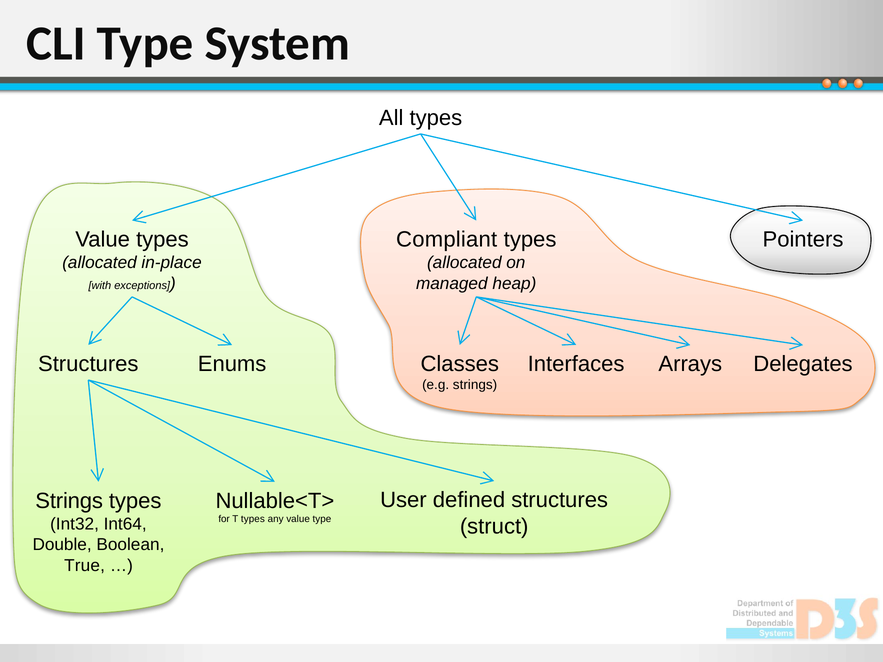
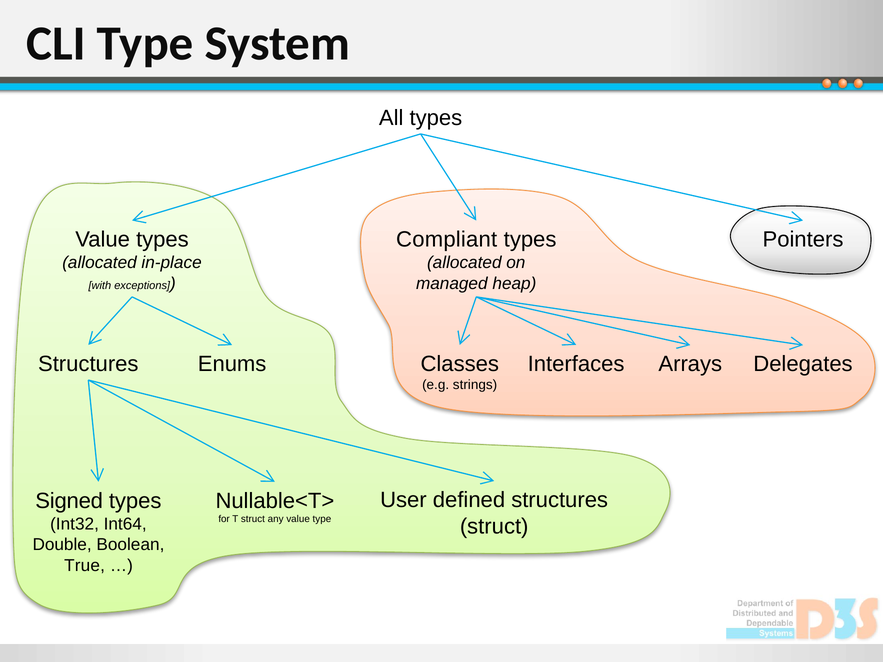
Strings at (69, 501): Strings -> Signed
T types: types -> struct
